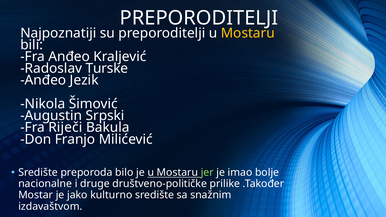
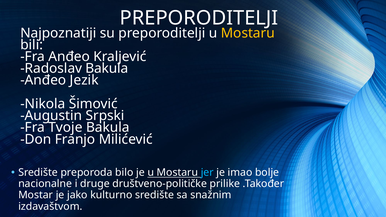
Radoslav Turske: Turske -> Bakula
Riječi: Riječi -> Tvoje
jer colour: light green -> light blue
